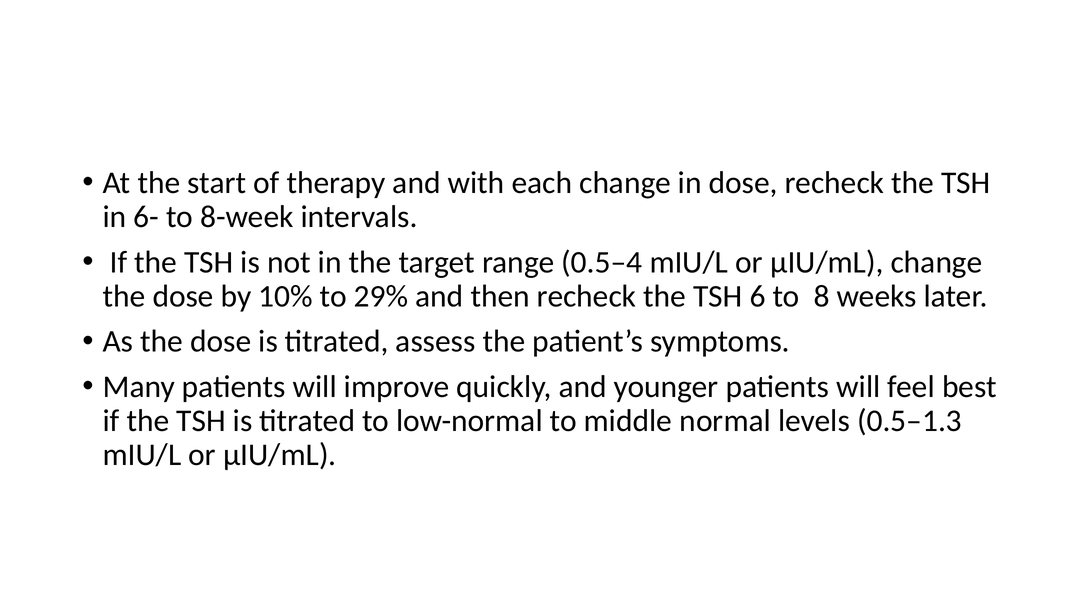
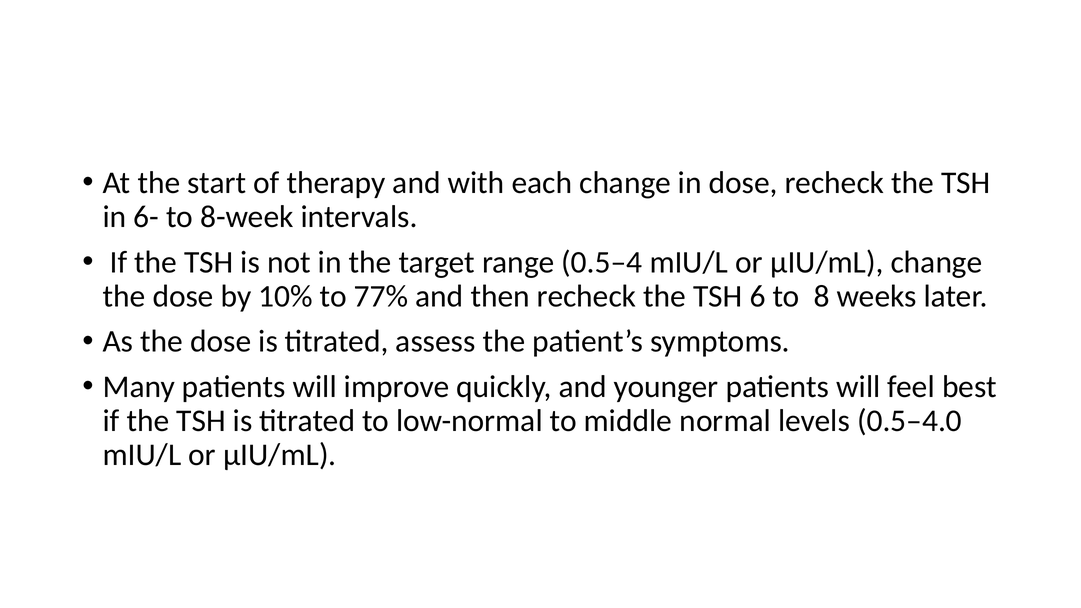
29%: 29% -> 77%
0.5–1.3: 0.5–1.3 -> 0.5–4.0
